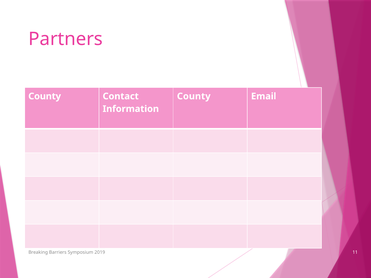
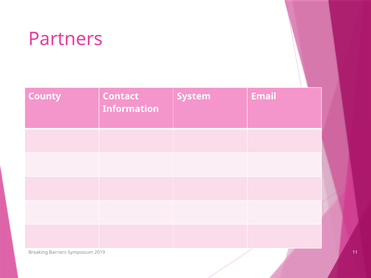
County at (194, 96): County -> System
